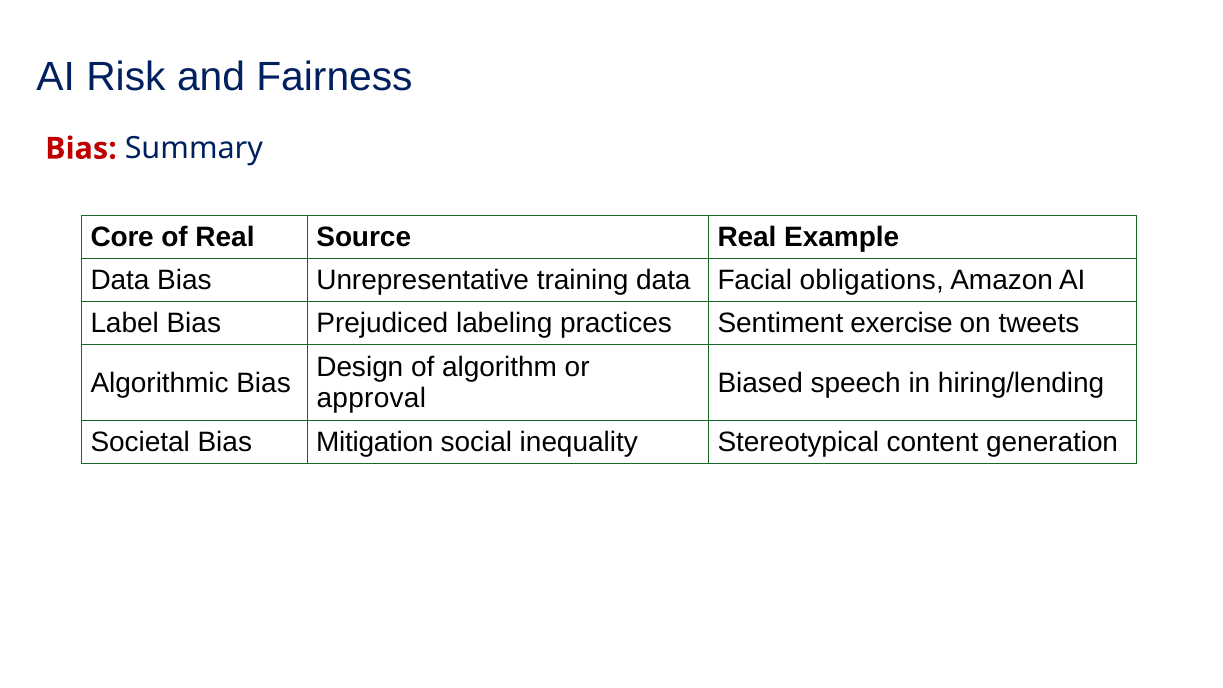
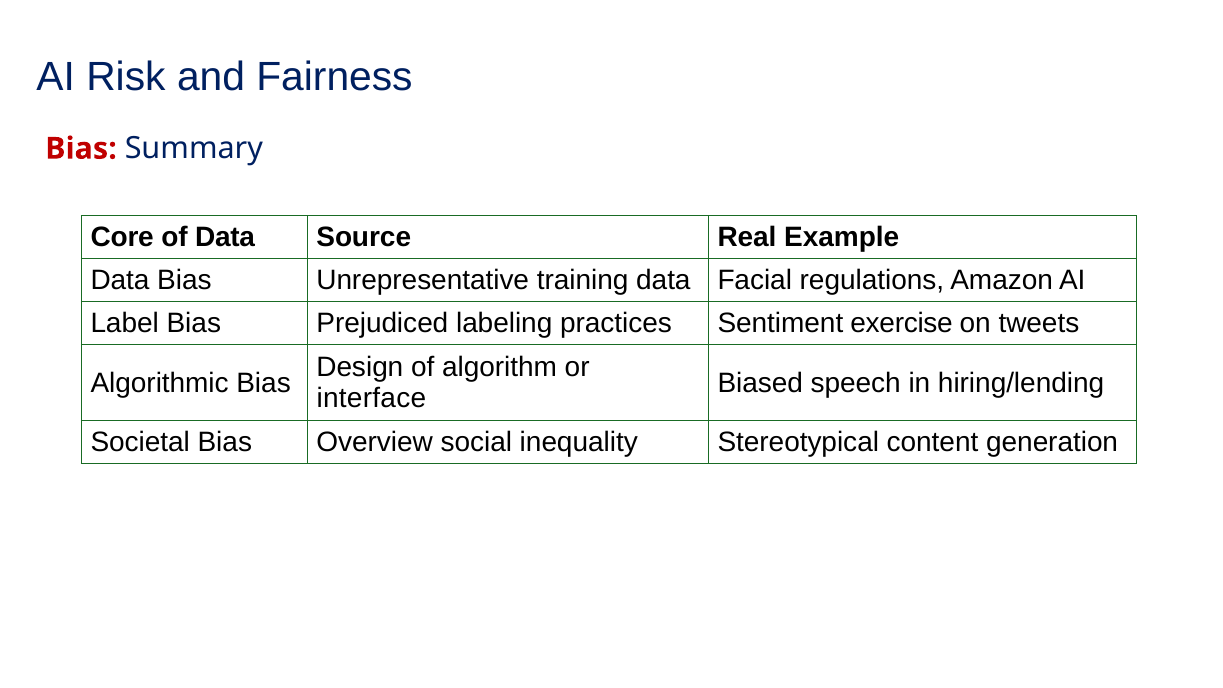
of Real: Real -> Data
obligations: obligations -> regulations
approval: approval -> interface
Mitigation: Mitigation -> Overview
